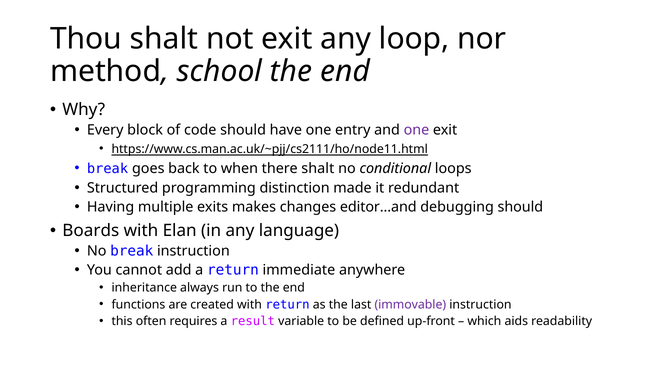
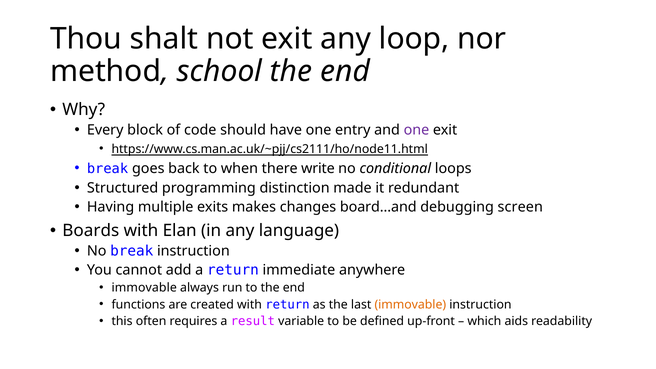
there shalt: shalt -> write
editor…and: editor…and -> board…and
debugging should: should -> screen
inheritance at (144, 288): inheritance -> immovable
immovable at (410, 304) colour: purple -> orange
